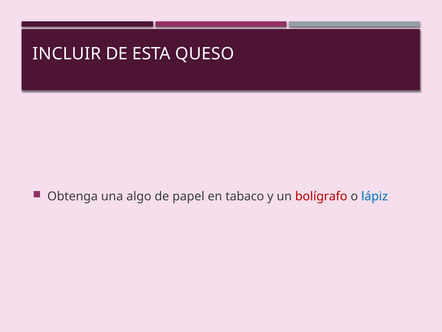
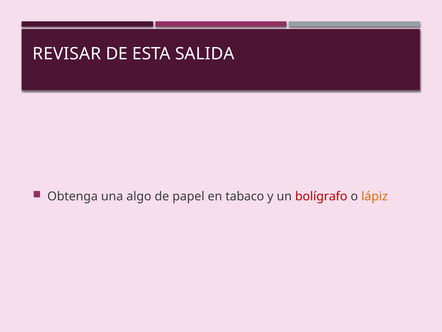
INCLUIR: INCLUIR -> REVISAR
QUESO: QUESO -> SALIDA
lápiz colour: blue -> orange
